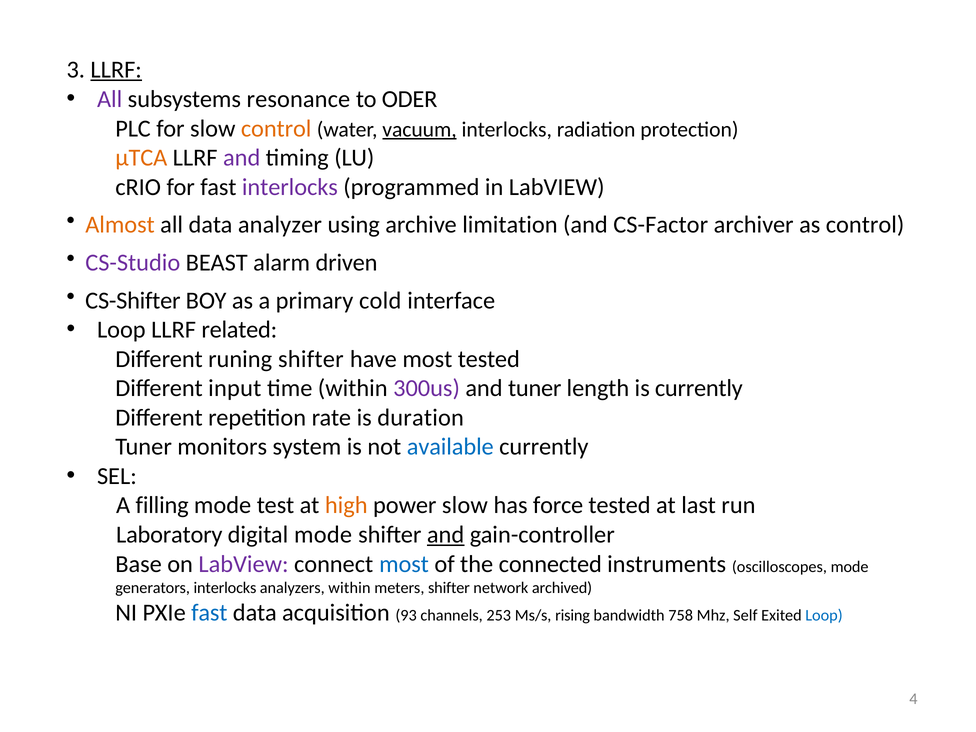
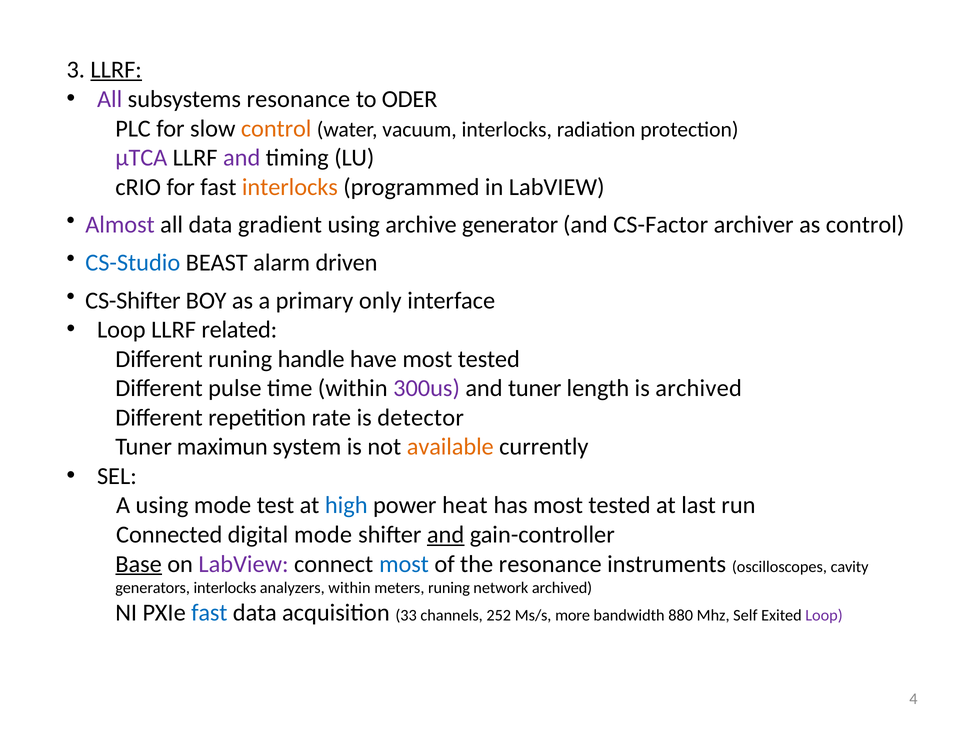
vacuum underline: present -> none
µTCA colour: orange -> purple
interlocks at (290, 187) colour: purple -> orange
Almost colour: orange -> purple
analyzer: analyzer -> gradient
limitation: limitation -> generator
CS-Studio colour: purple -> blue
cold: cold -> only
runing shifter: shifter -> handle
input: input -> pulse
is currently: currently -> archived
duration: duration -> detector
monitors: monitors -> maximun
available colour: blue -> orange
A filling: filling -> using
high colour: orange -> blue
power slow: slow -> heat
has force: force -> most
Laboratory: Laboratory -> Connected
Base underline: none -> present
the connected: connected -> resonance
oscilloscopes mode: mode -> cavity
meters shifter: shifter -> runing
93: 93 -> 33
253: 253 -> 252
rising: rising -> more
758: 758 -> 880
Loop at (824, 615) colour: blue -> purple
